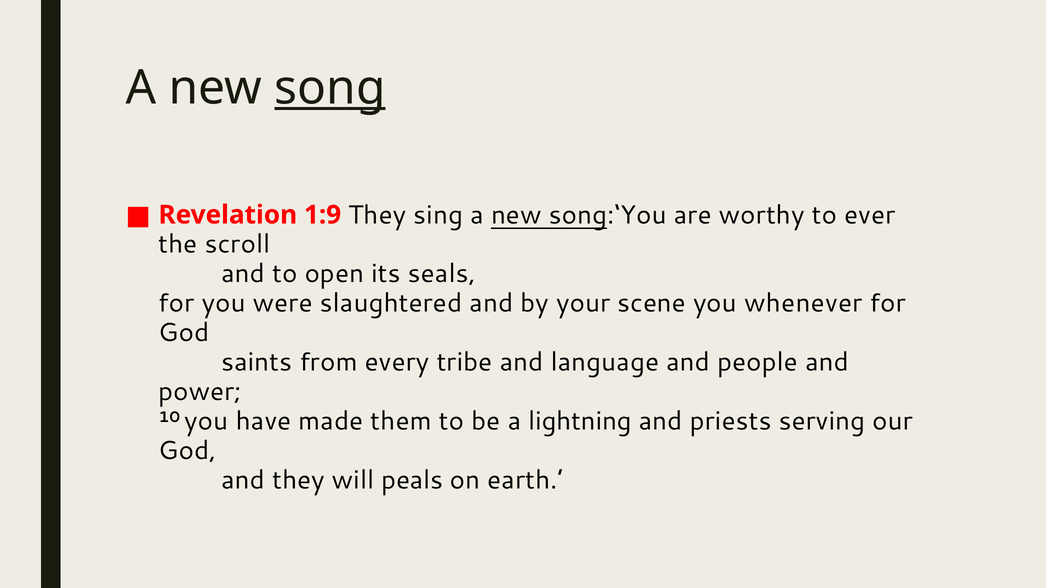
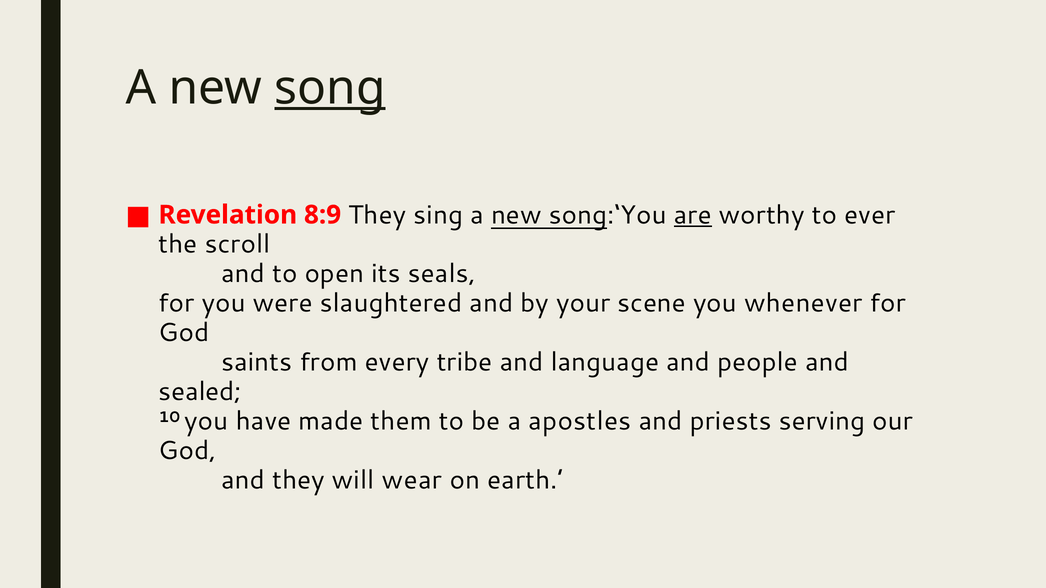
1:9: 1:9 -> 8:9
are underline: none -> present
power: power -> sealed
lightning: lightning -> apostles
peals: peals -> wear
